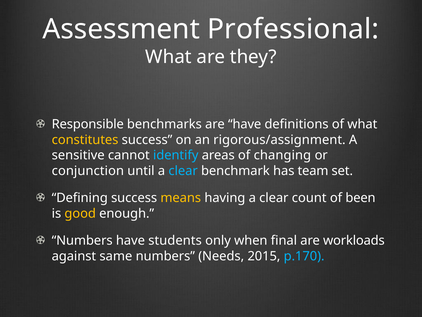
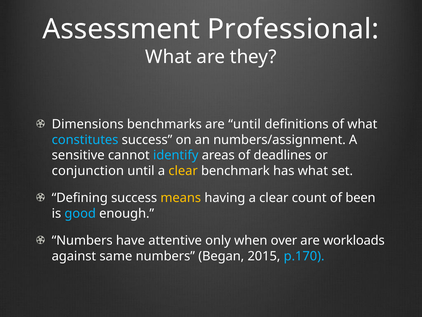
Responsible: Responsible -> Dimensions
are have: have -> until
constitutes colour: yellow -> light blue
rigorous/assignment: rigorous/assignment -> numbers/assignment
changing: changing -> deadlines
clear at (183, 171) colour: light blue -> yellow
has team: team -> what
good colour: yellow -> light blue
students: students -> attentive
final: final -> over
Needs: Needs -> Began
